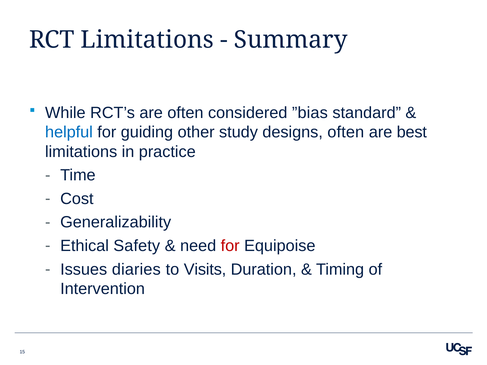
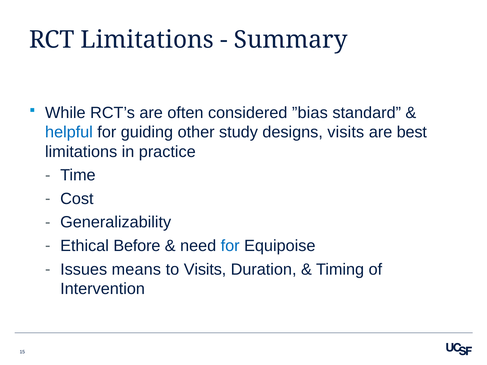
designs often: often -> visits
Safety: Safety -> Before
for at (230, 246) colour: red -> blue
diaries: diaries -> means
